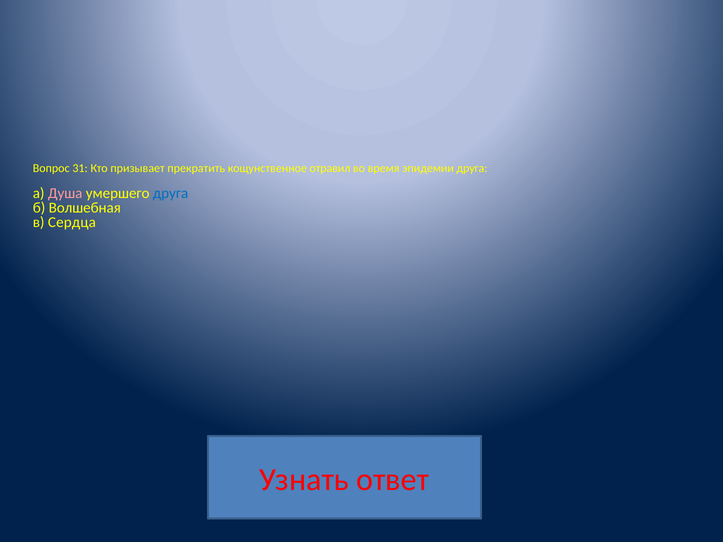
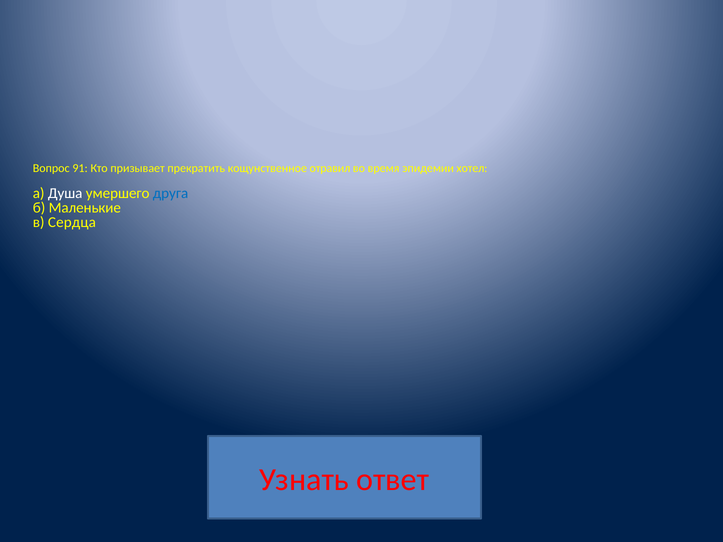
31: 31 -> 91
эпидемии друга: друга -> хотел
Душа colour: pink -> white
Волшебная: Волшебная -> Маленькие
